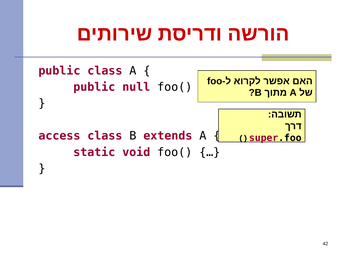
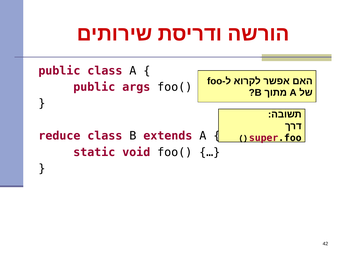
null: null -> args
access: access -> reduce
